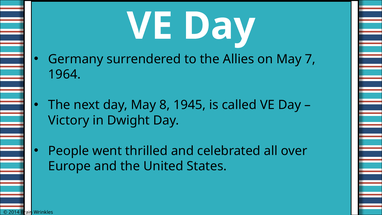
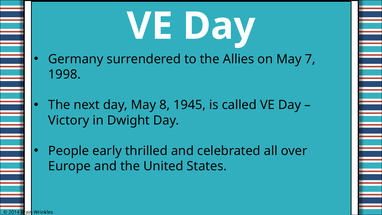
1964: 1964 -> 1998
went: went -> early
